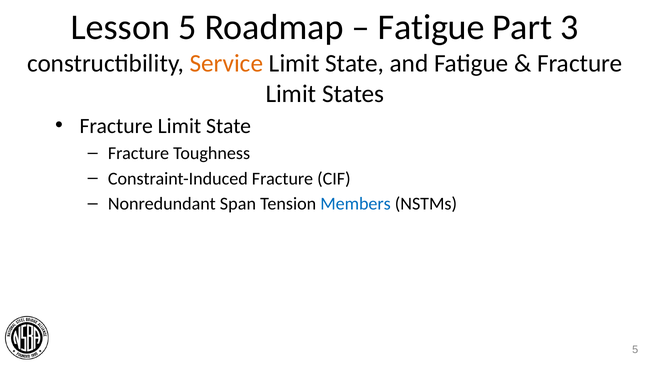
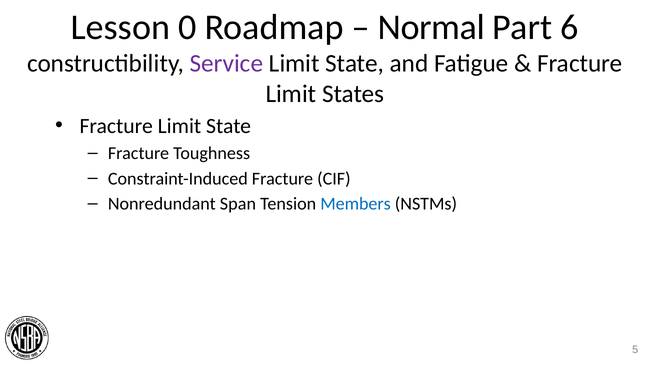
Lesson 5: 5 -> 0
Fatigue at (431, 27): Fatigue -> Normal
3: 3 -> 6
Service colour: orange -> purple
